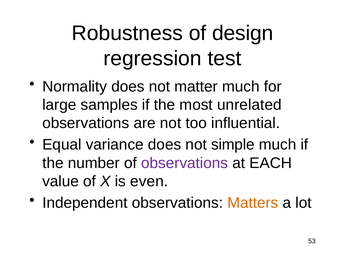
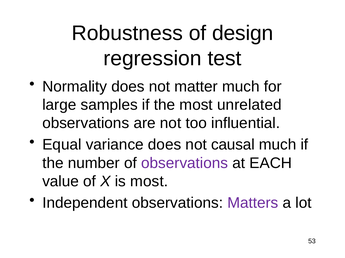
simple: simple -> causal
is even: even -> most
Matters colour: orange -> purple
